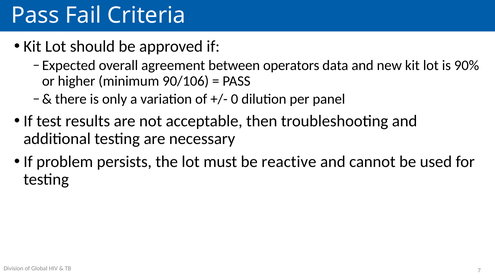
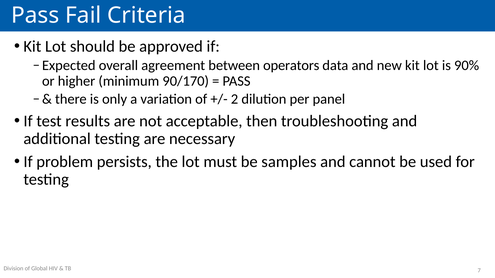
90/106: 90/106 -> 90/170
0: 0 -> 2
reactive: reactive -> samples
